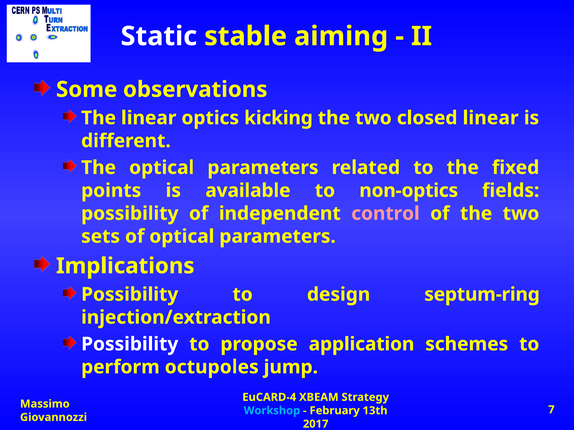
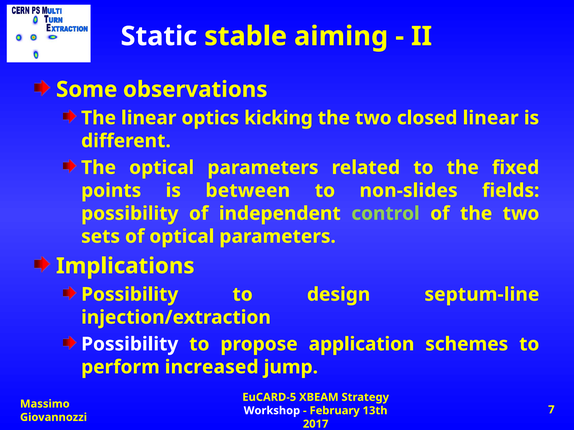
available: available -> between
non-optics: non-optics -> non-slides
control colour: pink -> light green
septum-ring: septum-ring -> septum-line
octupoles: octupoles -> increased
EuCARD-4: EuCARD-4 -> EuCARD-5
Workshop colour: light blue -> white
